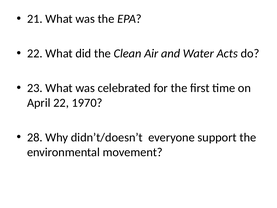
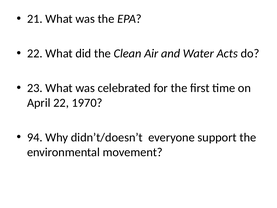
28: 28 -> 94
